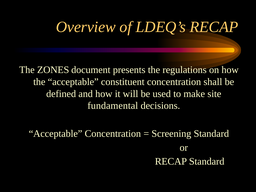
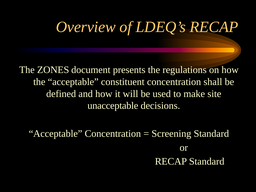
fundamental: fundamental -> unacceptable
